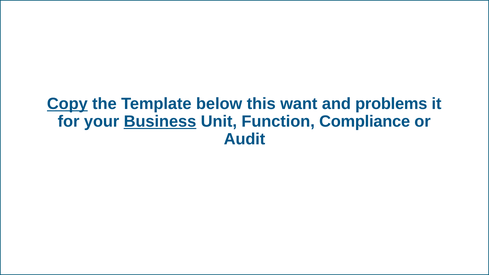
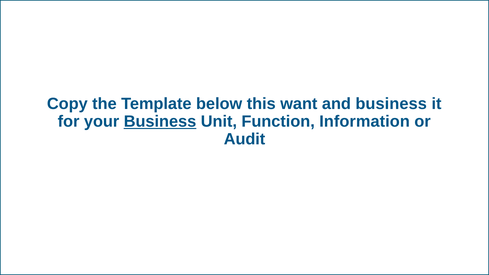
Copy underline: present -> none
and problems: problems -> business
Compliance: Compliance -> Information
